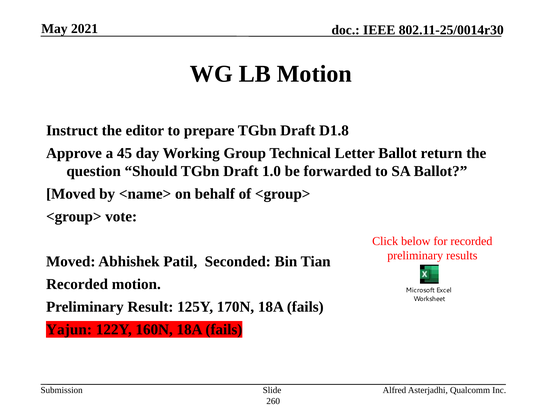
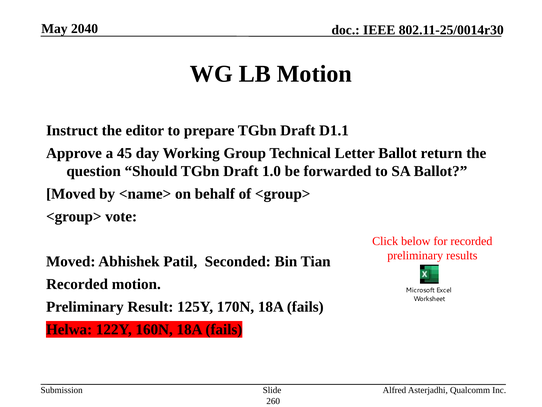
2021: 2021 -> 2040
D1.8: D1.8 -> D1.1
Yajun: Yajun -> Helwa
